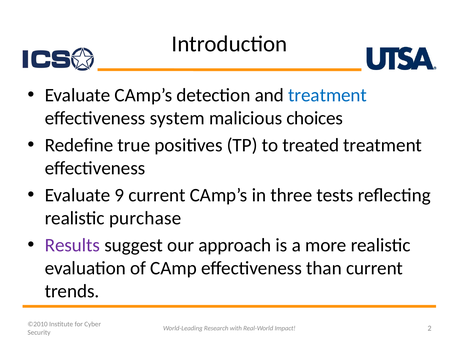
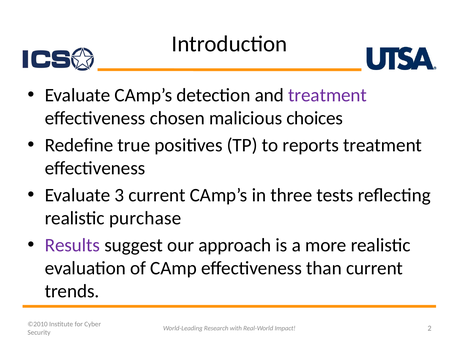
treatment at (328, 95) colour: blue -> purple
system: system -> chosen
treated: treated -> reports
9: 9 -> 3
